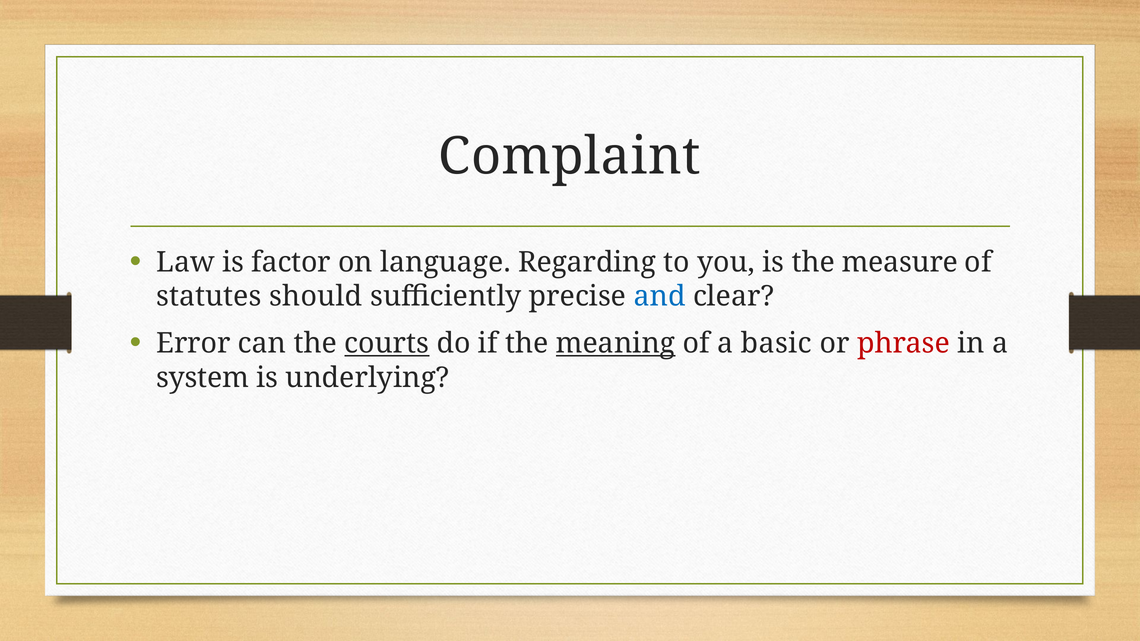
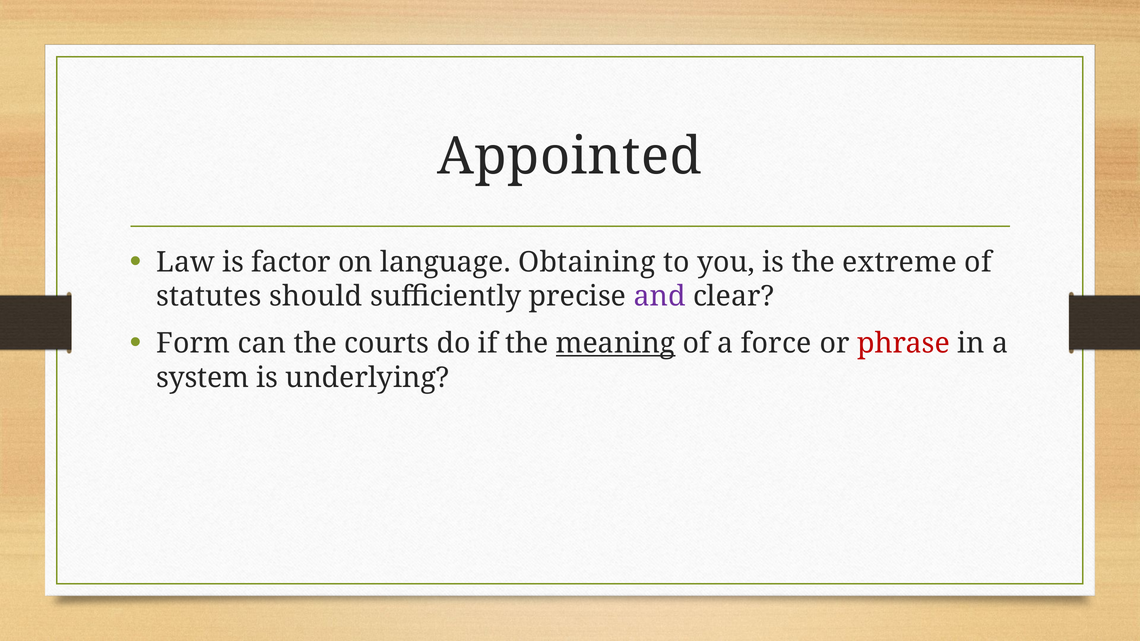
Complaint: Complaint -> Appointed
Regarding: Regarding -> Obtaining
measure: measure -> extreme
and colour: blue -> purple
Error: Error -> Form
courts underline: present -> none
basic: basic -> force
